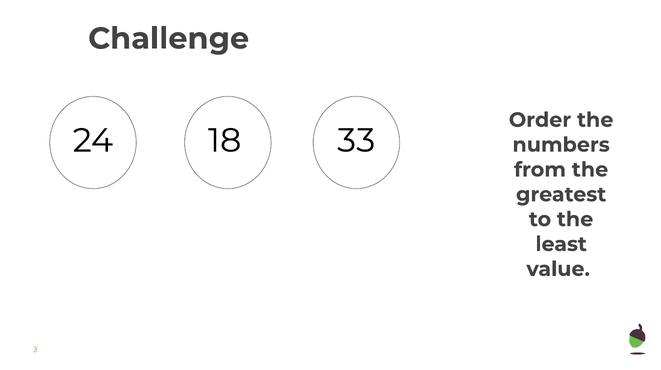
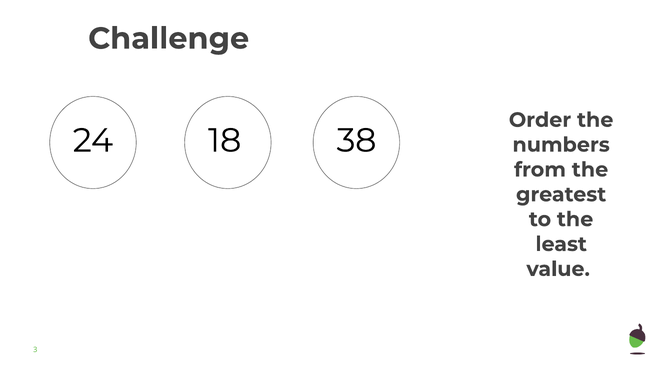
33: 33 -> 38
